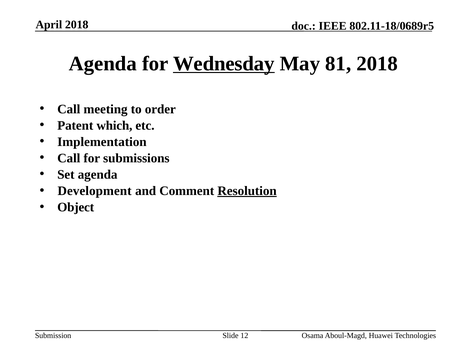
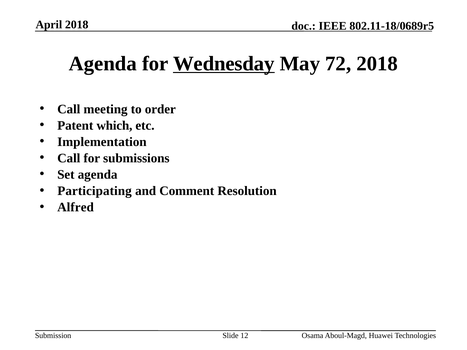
81: 81 -> 72
Development: Development -> Participating
Resolution underline: present -> none
Object: Object -> Alfred
